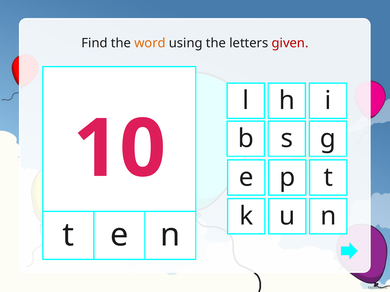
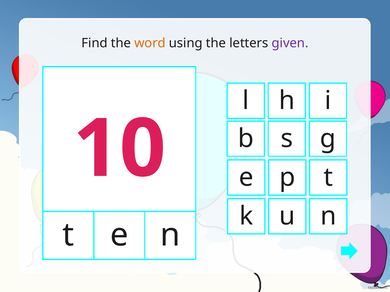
given colour: red -> purple
